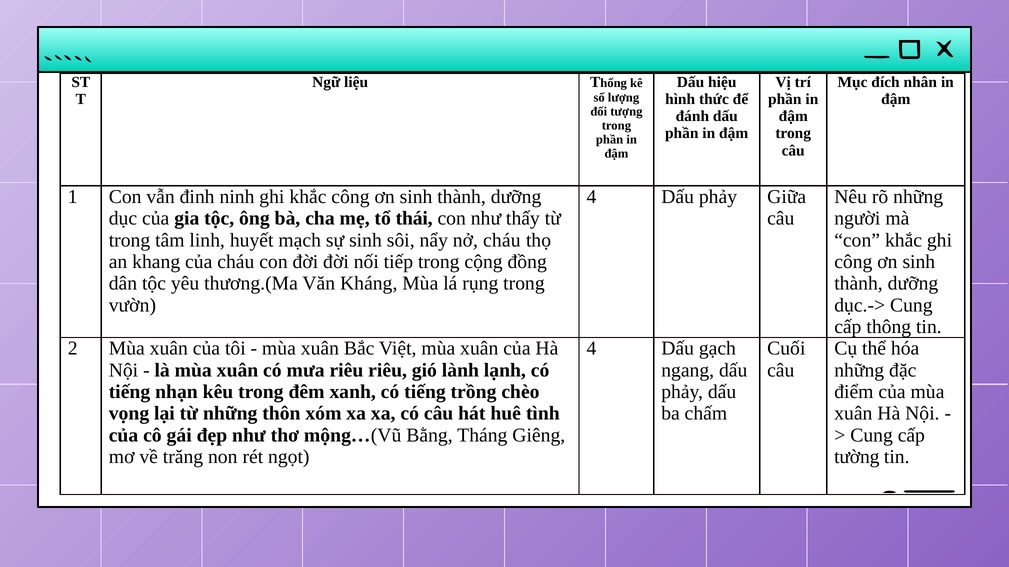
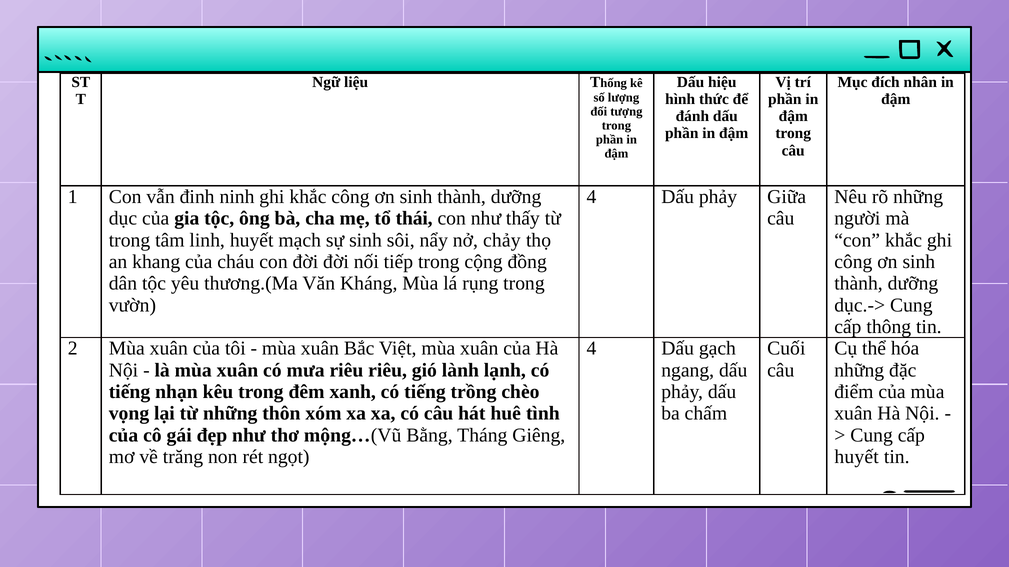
nở cháu: cháu -> chảy
tường at (857, 457): tường -> huyết
